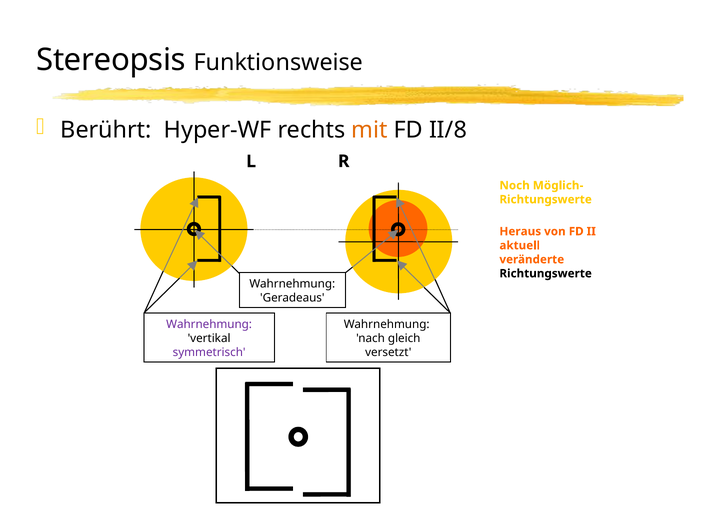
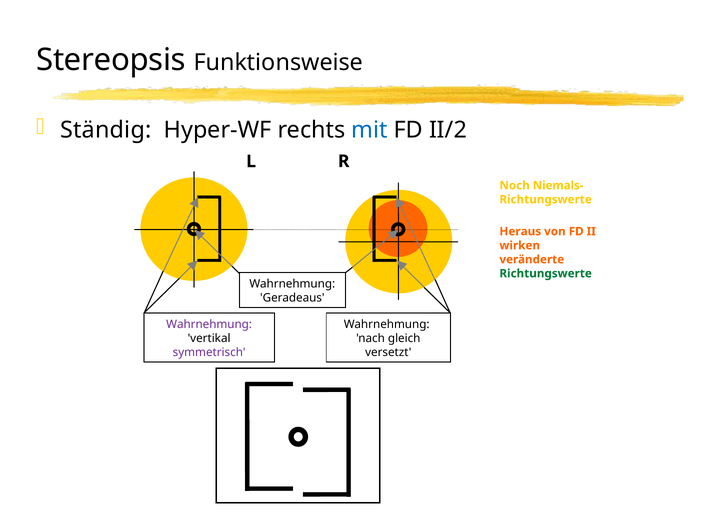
Berührt: Berührt -> Ständig
mit colour: orange -> blue
II/8: II/8 -> II/2
Möglich-: Möglich- -> Niemals-
aktuell: aktuell -> wirken
Richtungswerte at (546, 273) colour: black -> green
